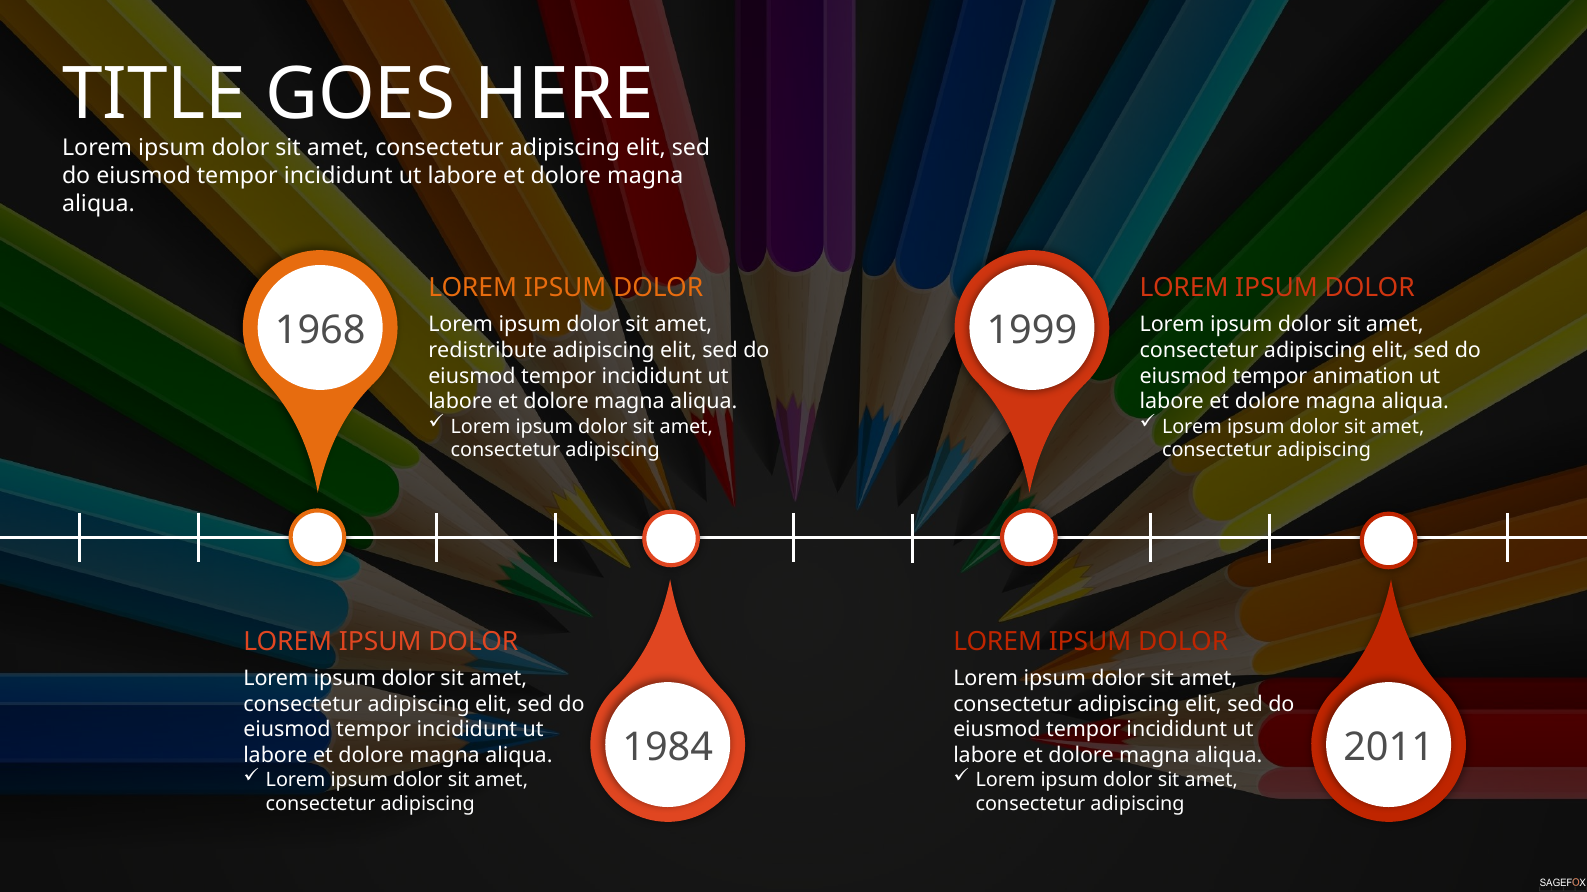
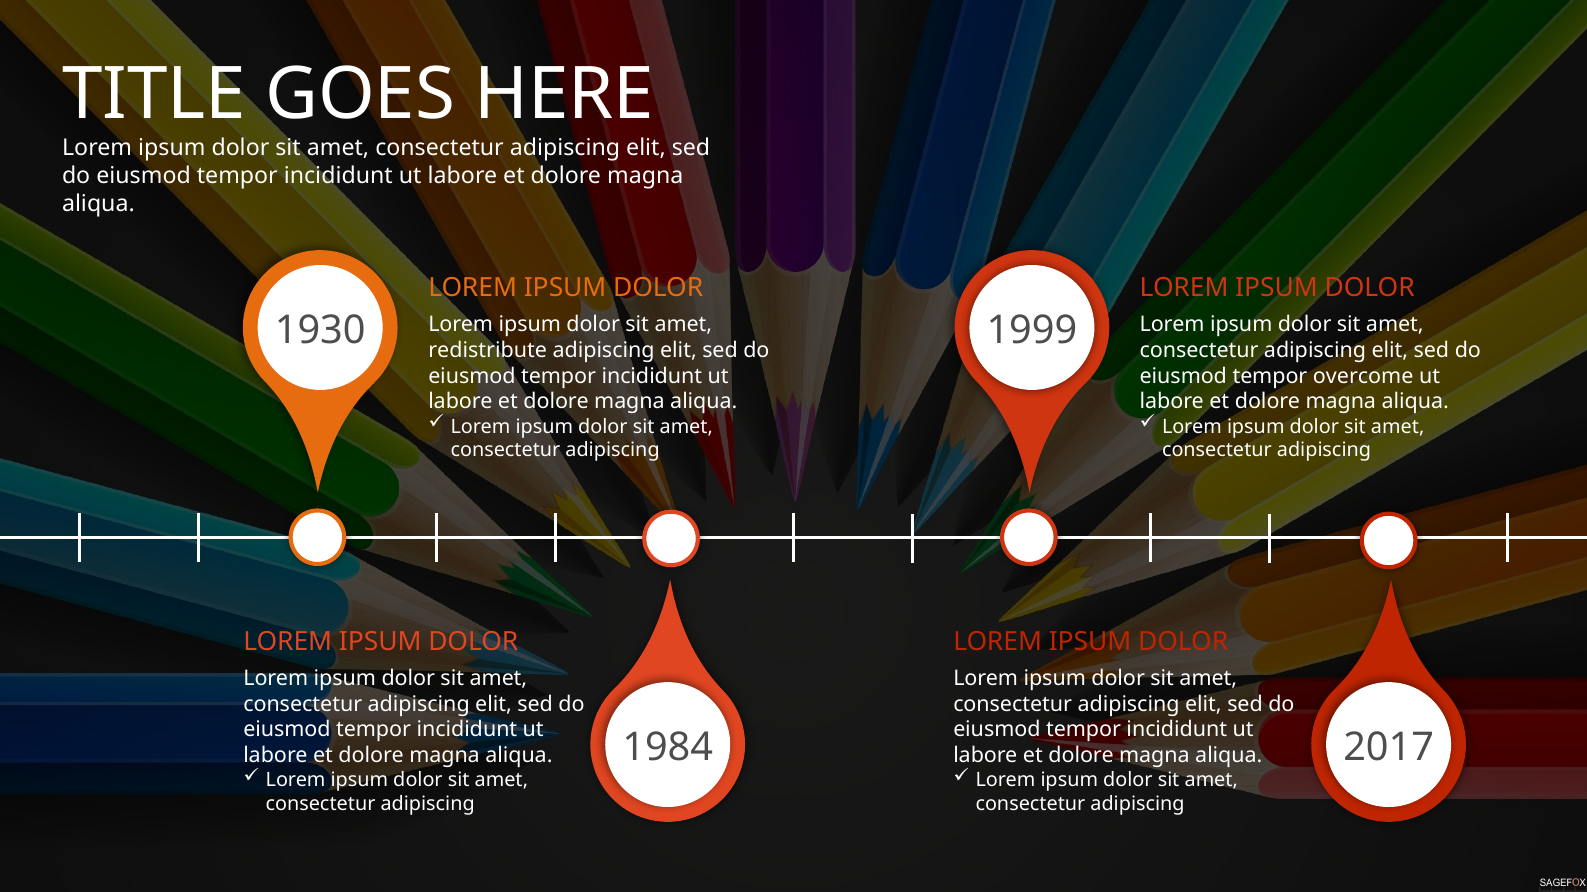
1968: 1968 -> 1930
animation: animation -> overcome
2011: 2011 -> 2017
